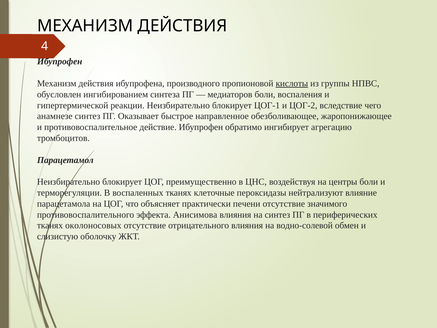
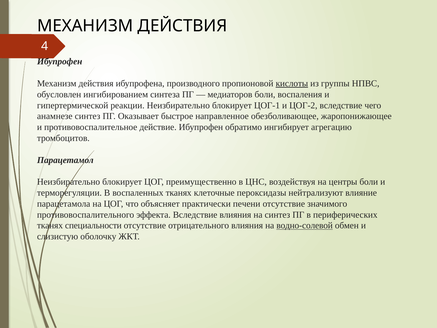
эффекта Анисимова: Анисимова -> Вследствие
околоносовых: околоносовых -> специальности
водно-солевой underline: none -> present
